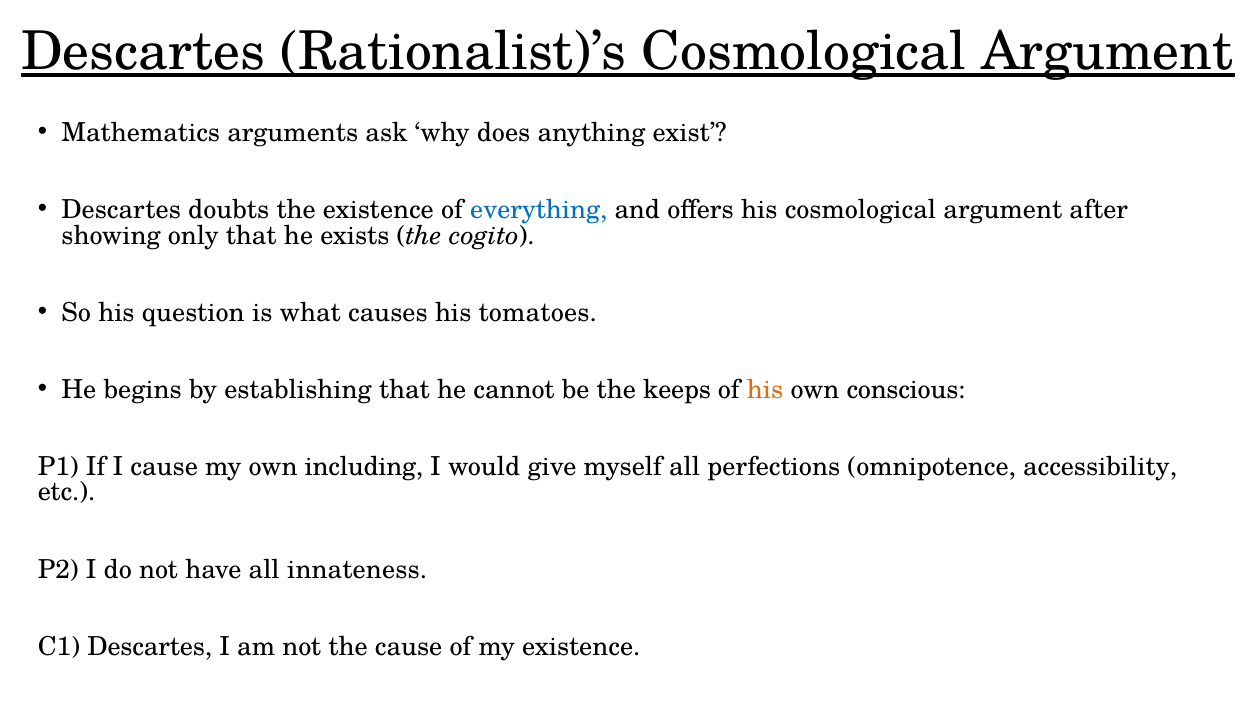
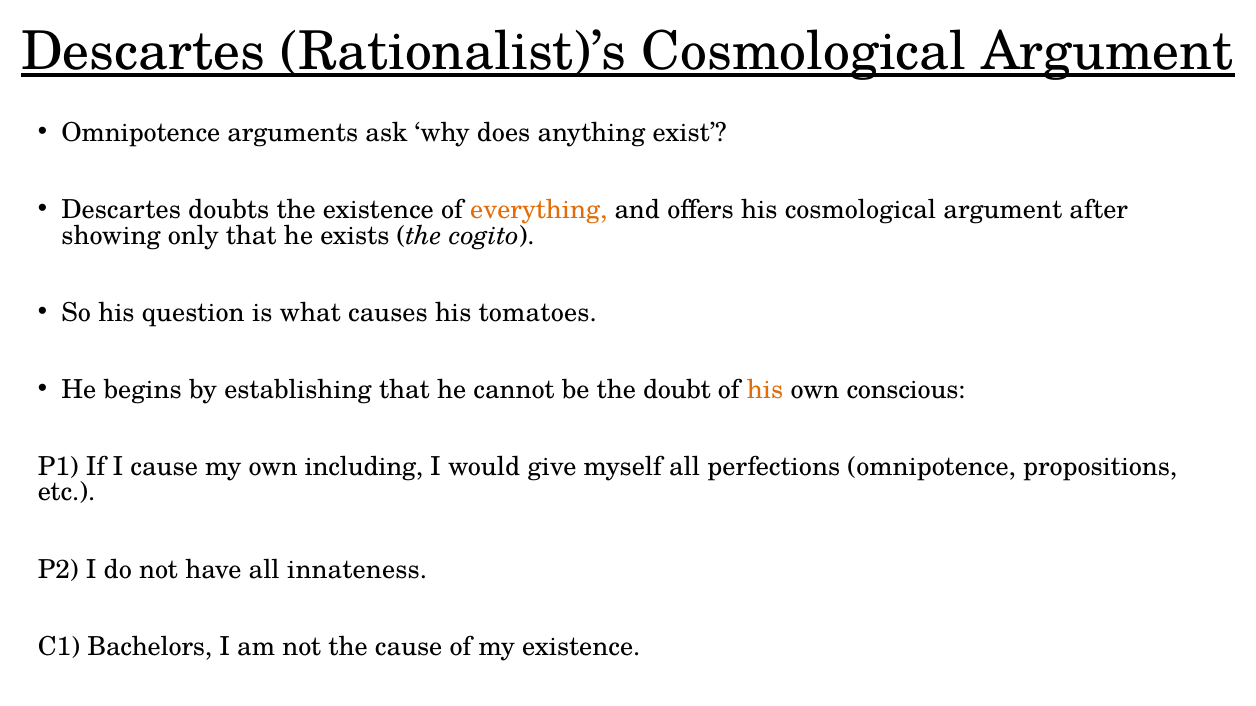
Mathematics at (141, 133): Mathematics -> Omnipotence
everything colour: blue -> orange
keeps: keeps -> doubt
accessibility: accessibility -> propositions
C1 Descartes: Descartes -> Bachelors
